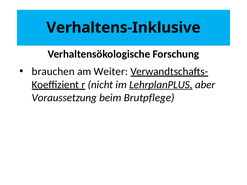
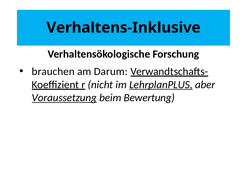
Weiter: Weiter -> Darum
Voraussetzung underline: none -> present
Brutpflege: Brutpflege -> Bewertung
